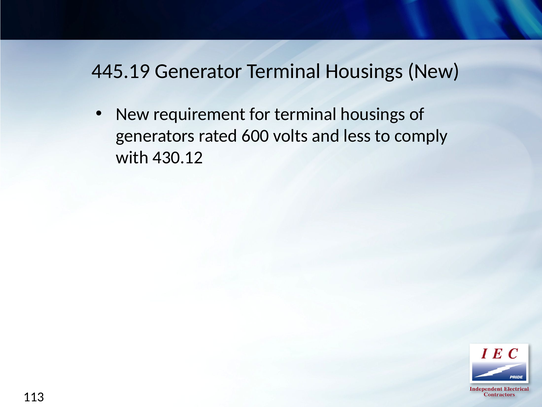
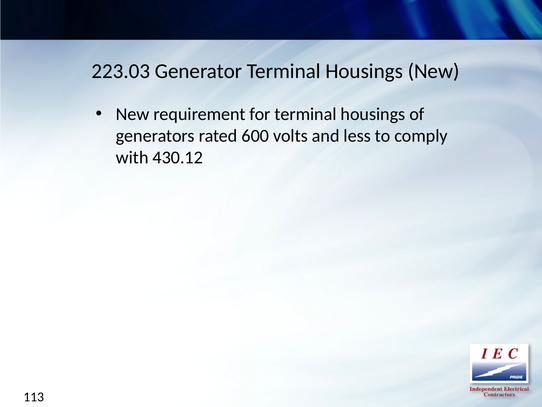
445.19: 445.19 -> 223.03
